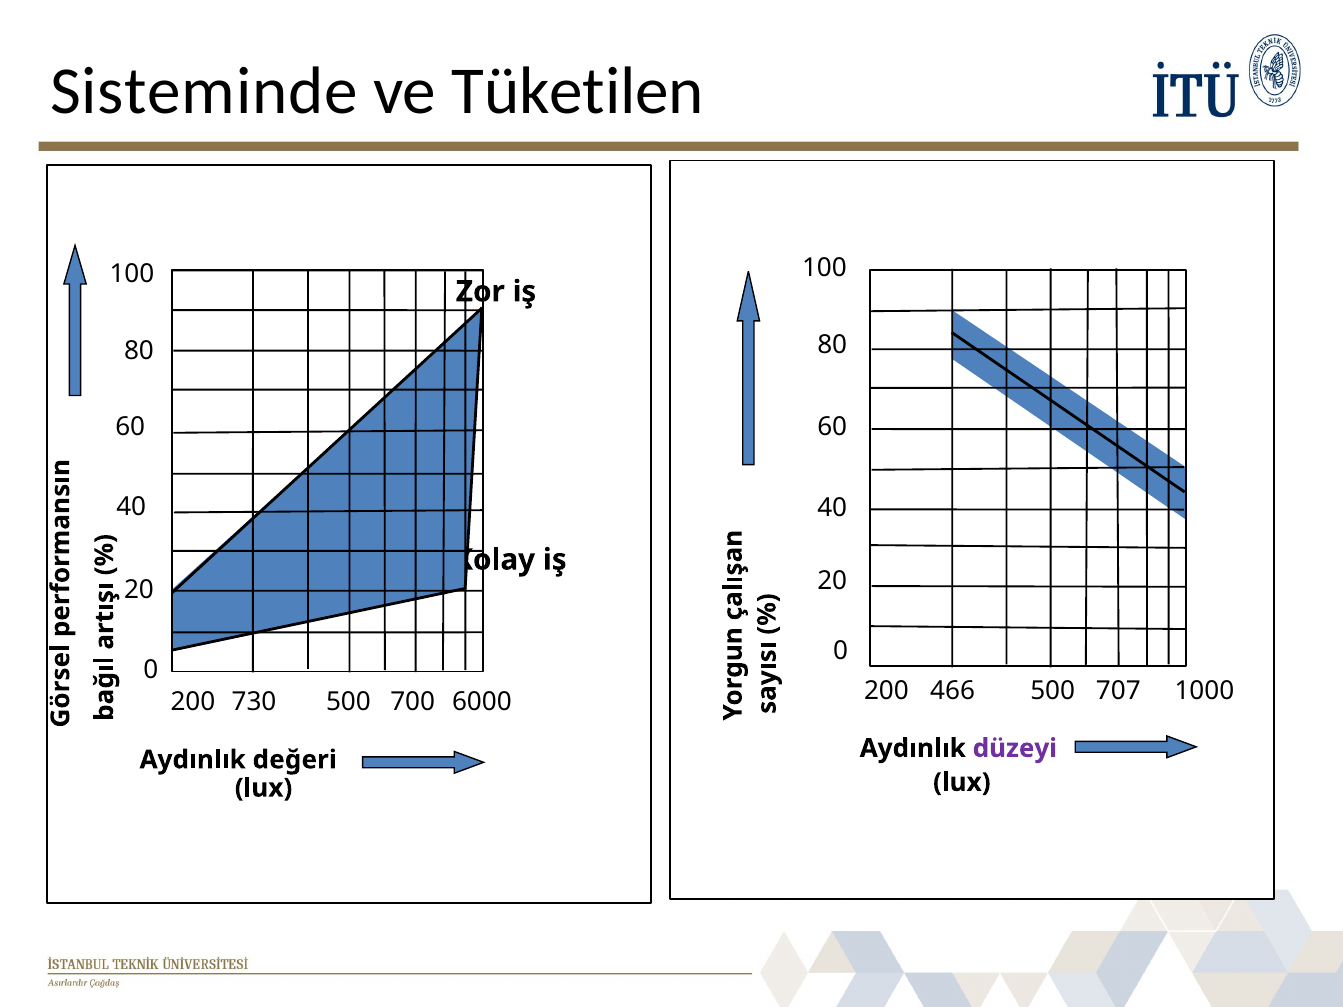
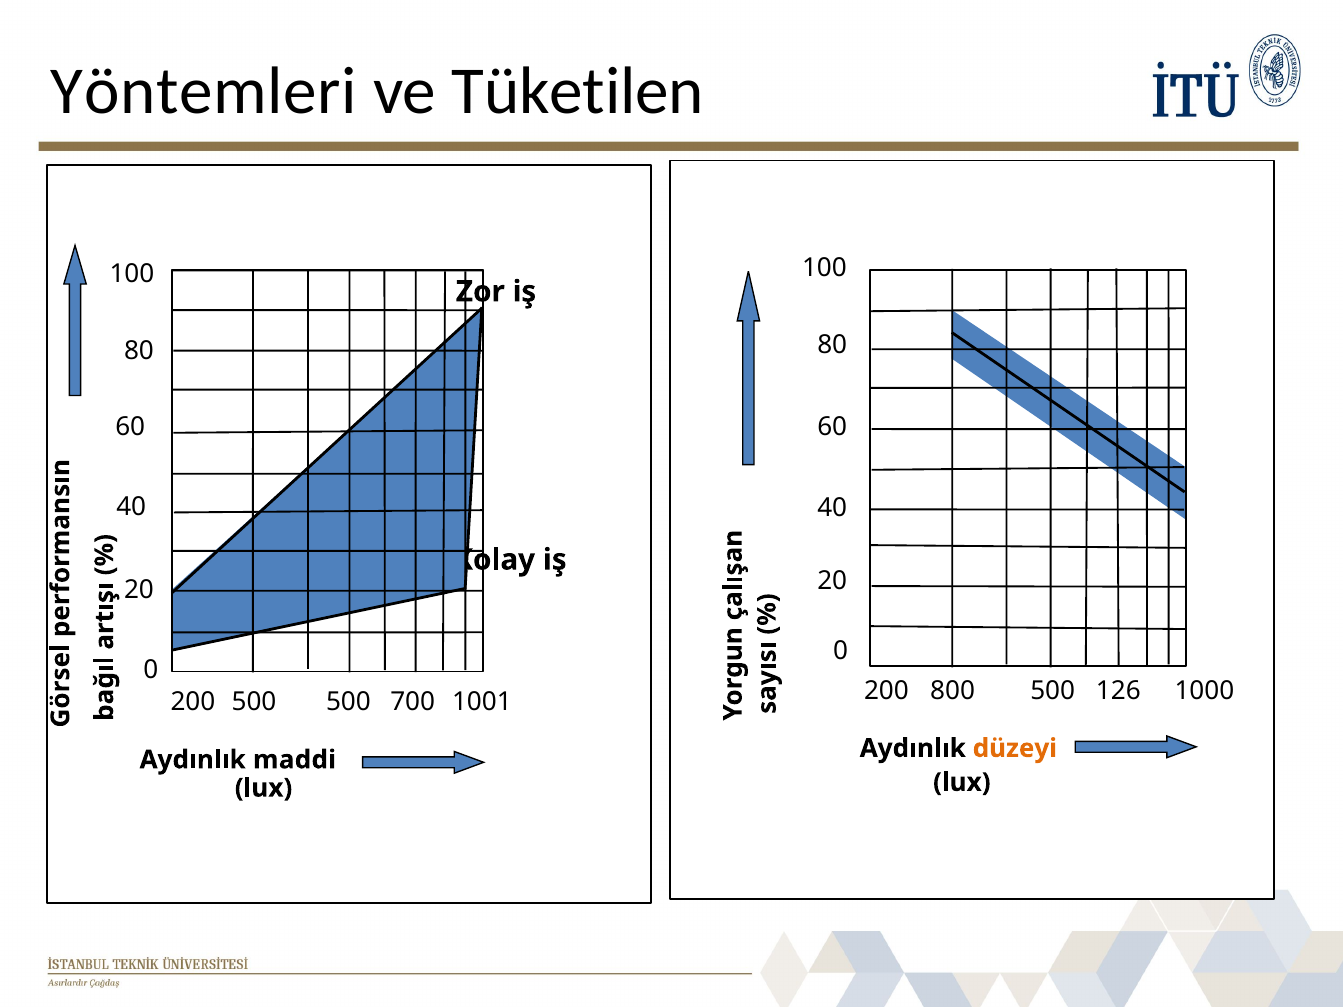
Sisteminde: Sisteminde -> Yöntemleri
466: 466 -> 800
707: 707 -> 126
200 730: 730 -> 500
6000: 6000 -> 1001
düzeyi colour: purple -> orange
değeri: değeri -> maddi
